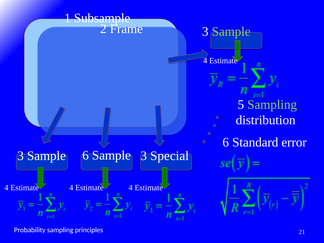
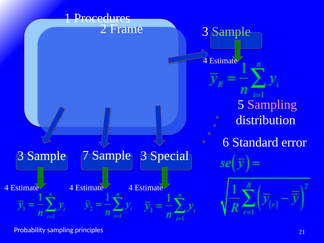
Subsample: Subsample -> Procedures
Sampling at (272, 104) colour: light green -> pink
Sample 6: 6 -> 7
